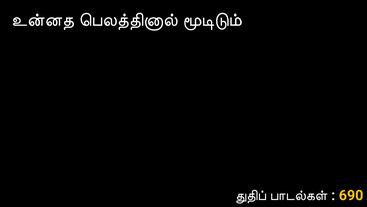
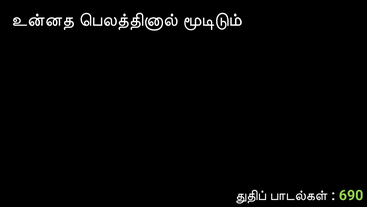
690 colour: yellow -> light green
